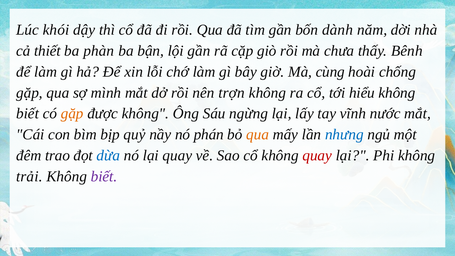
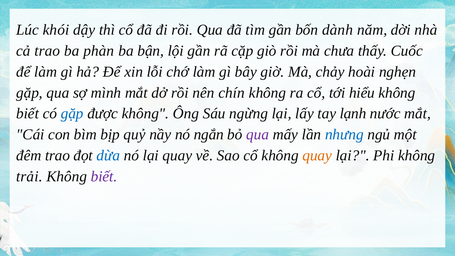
cả thiết: thiết -> trao
Bênh: Bênh -> Cuốc
cùng: cùng -> chảy
chống: chống -> nghẹn
trợn: trợn -> chín
gặp at (72, 114) colour: orange -> blue
vĩnh: vĩnh -> lạnh
phán: phán -> ngắn
qua at (258, 135) colour: orange -> purple
quay at (317, 155) colour: red -> orange
